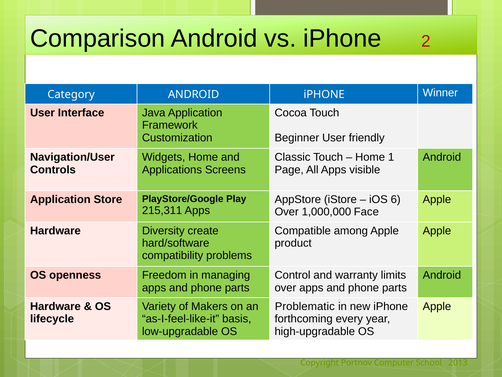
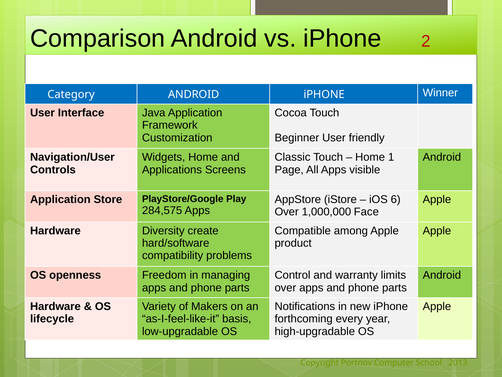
215,311: 215,311 -> 284,575
Problematic: Problematic -> Notifications
